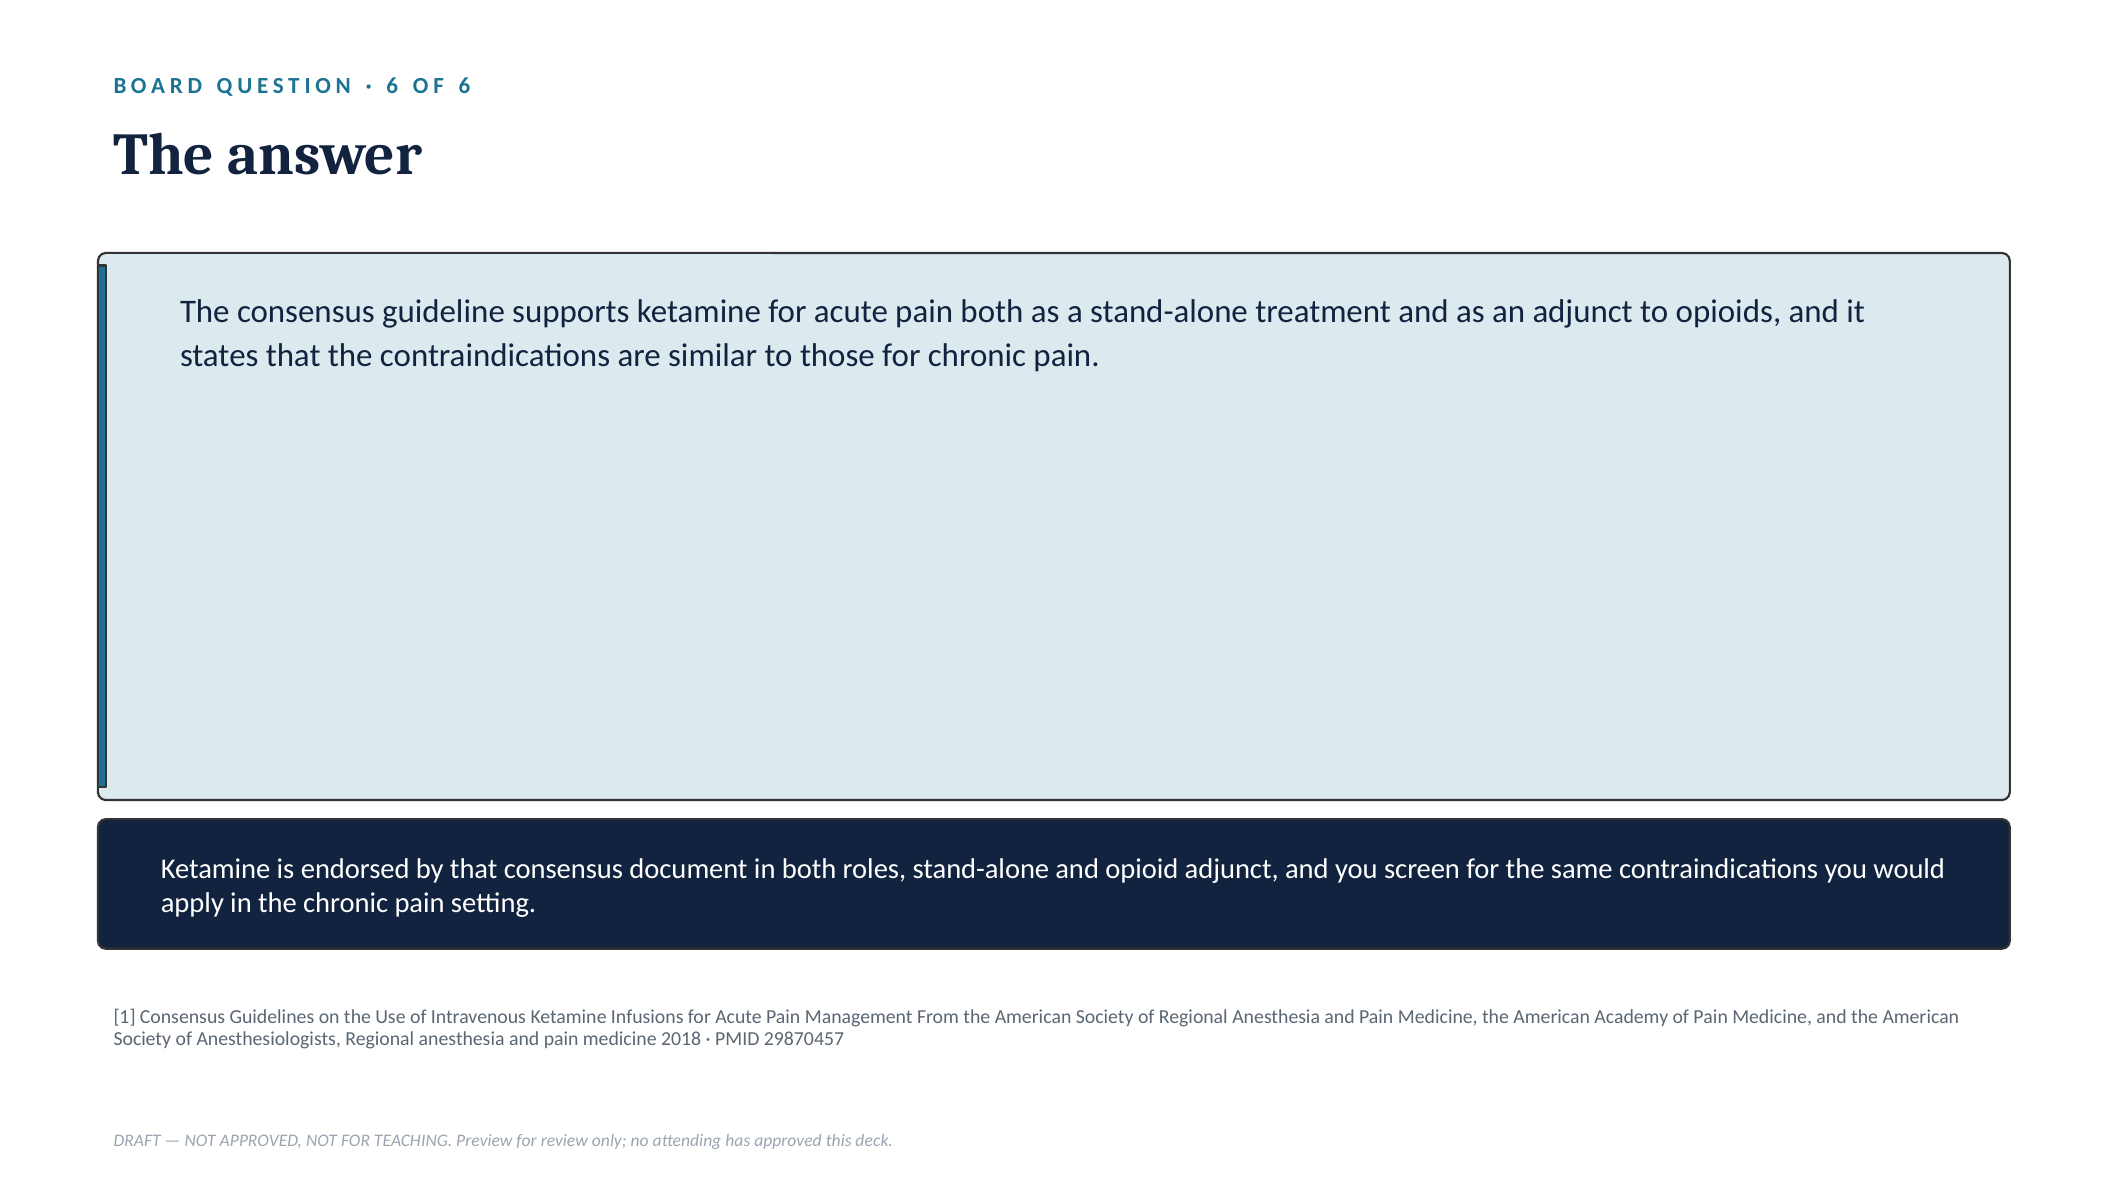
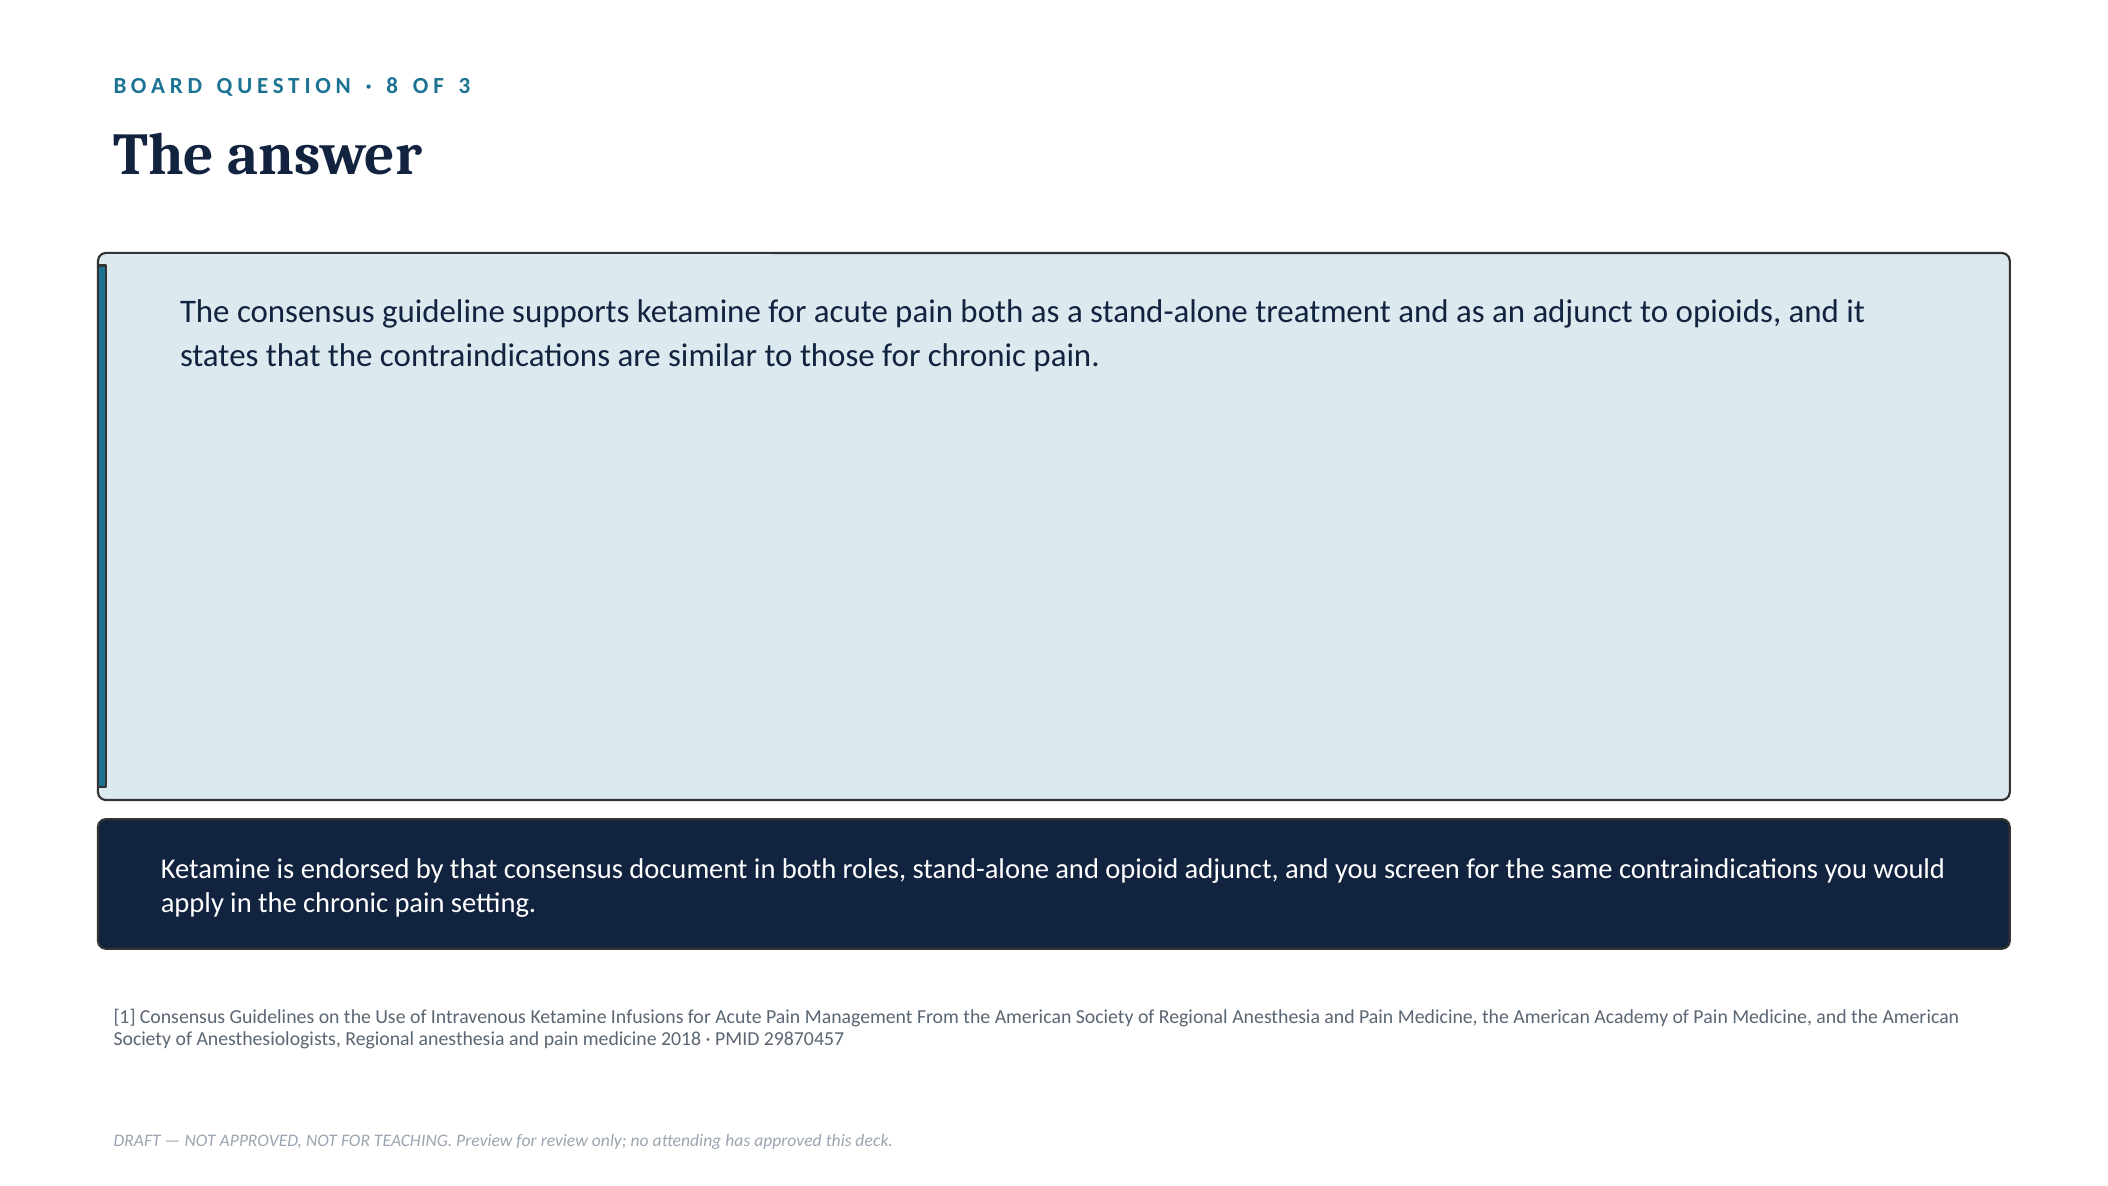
6 at (392, 85): 6 -> 8
OF 6: 6 -> 3
